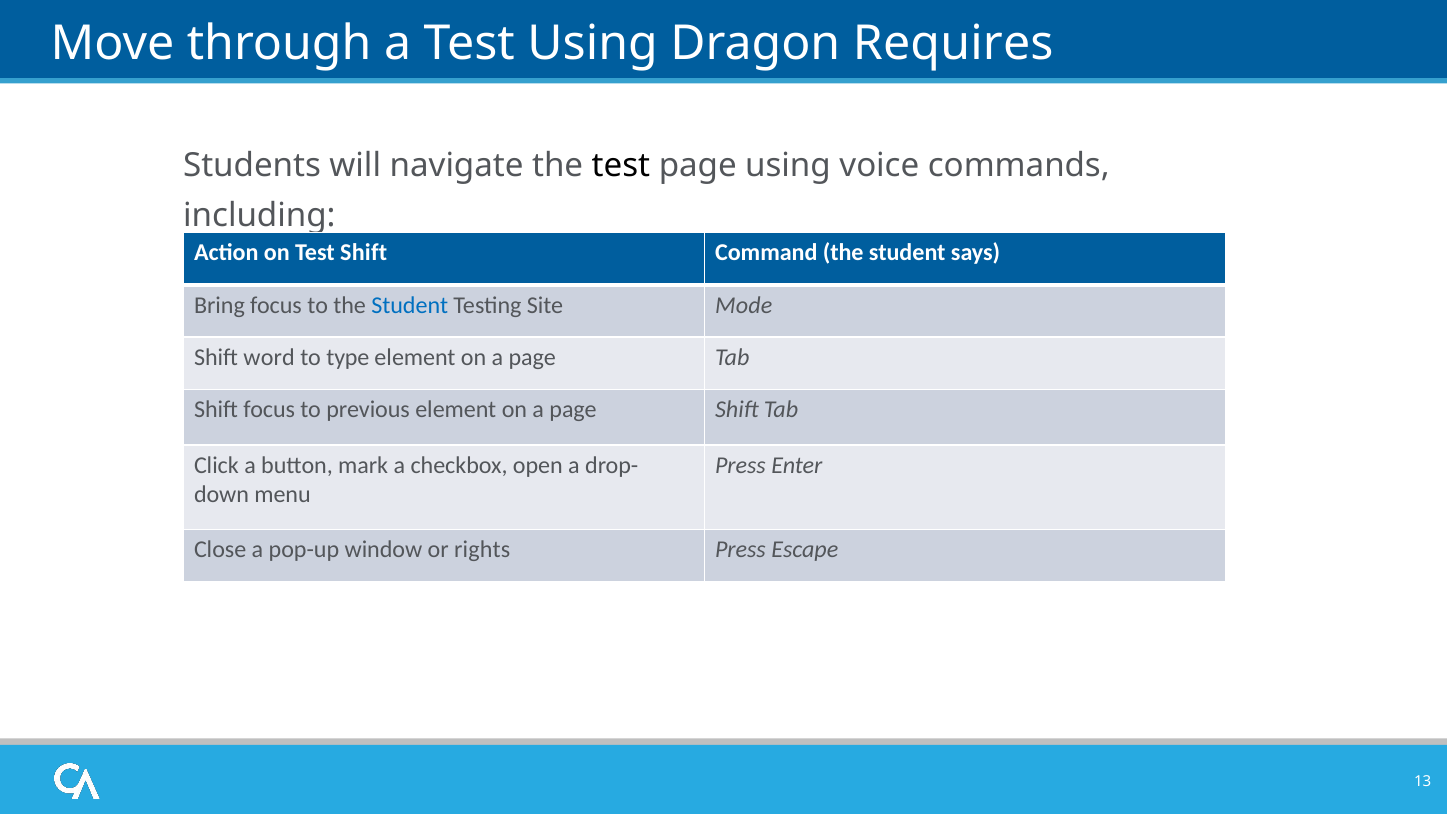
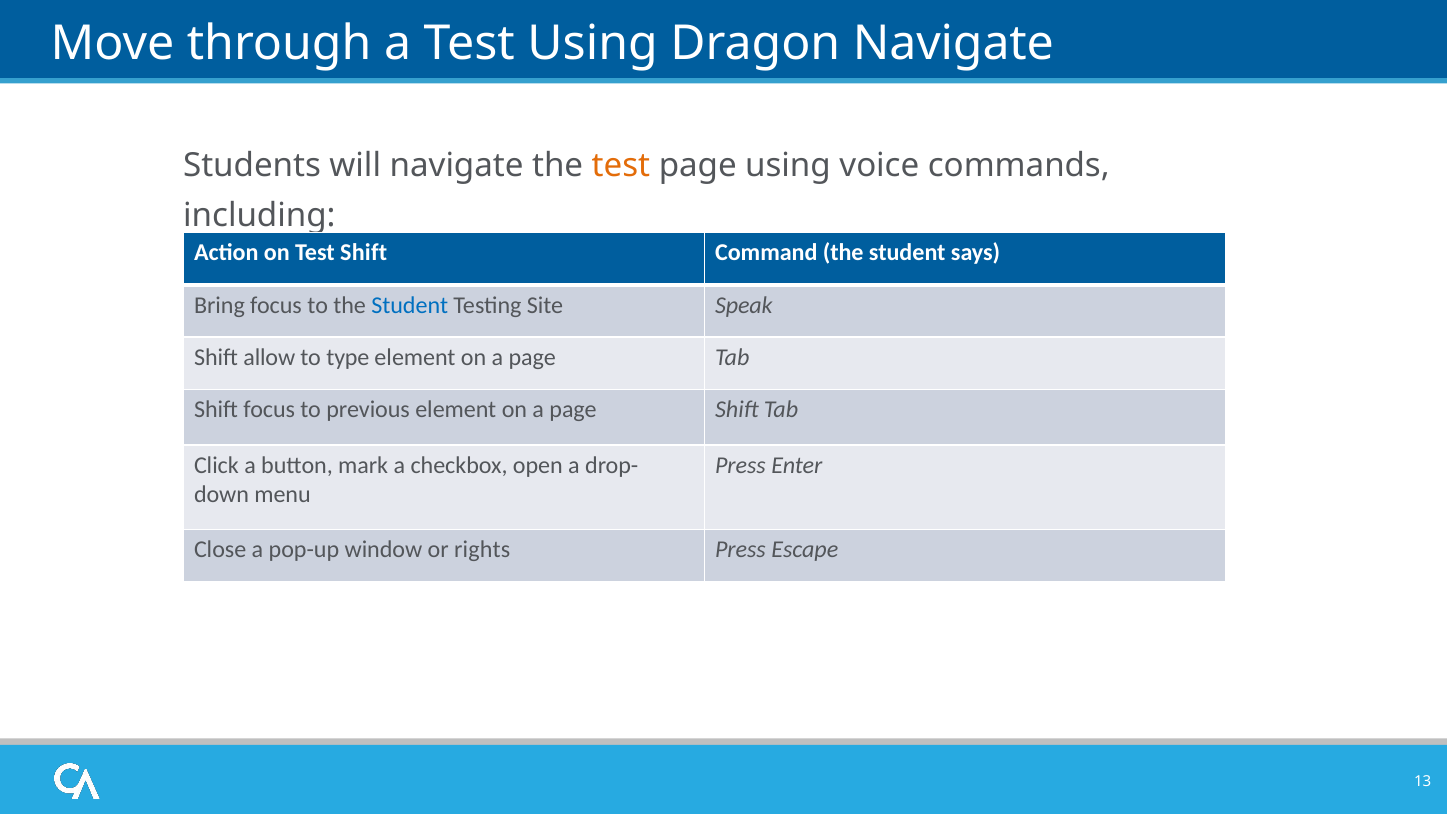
Dragon Requires: Requires -> Navigate
test at (621, 166) colour: black -> orange
Mode: Mode -> Speak
word: word -> allow
